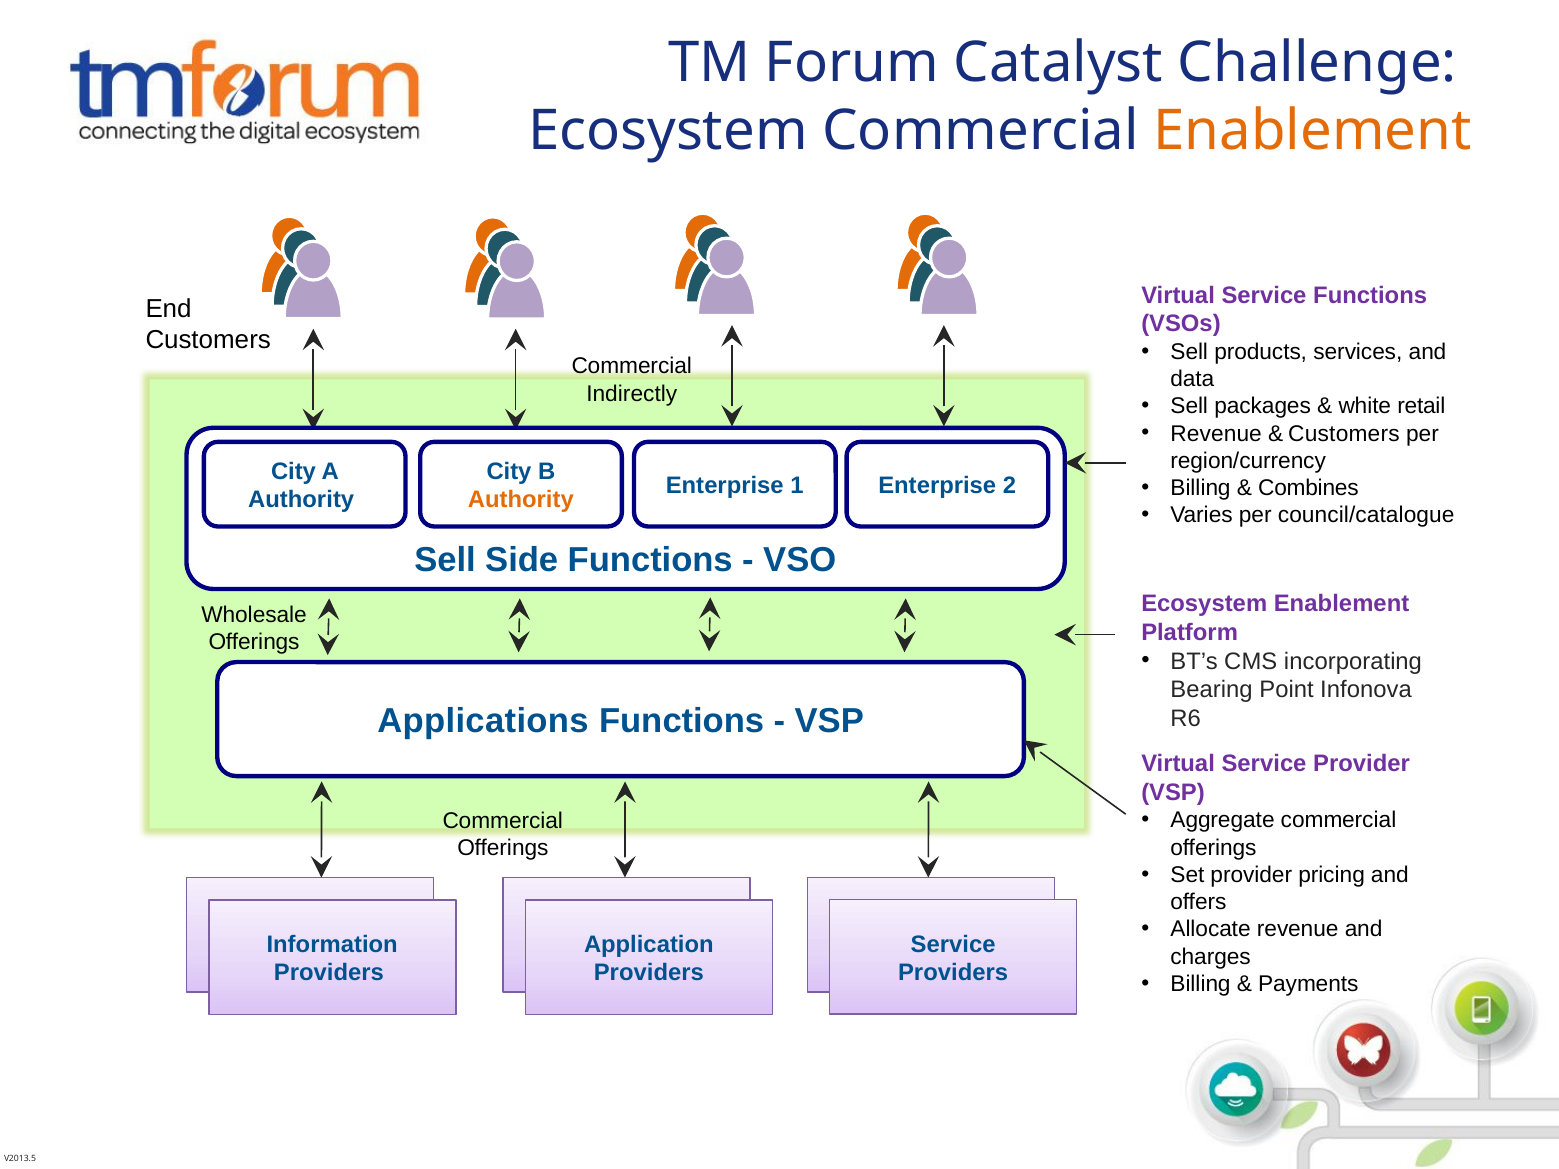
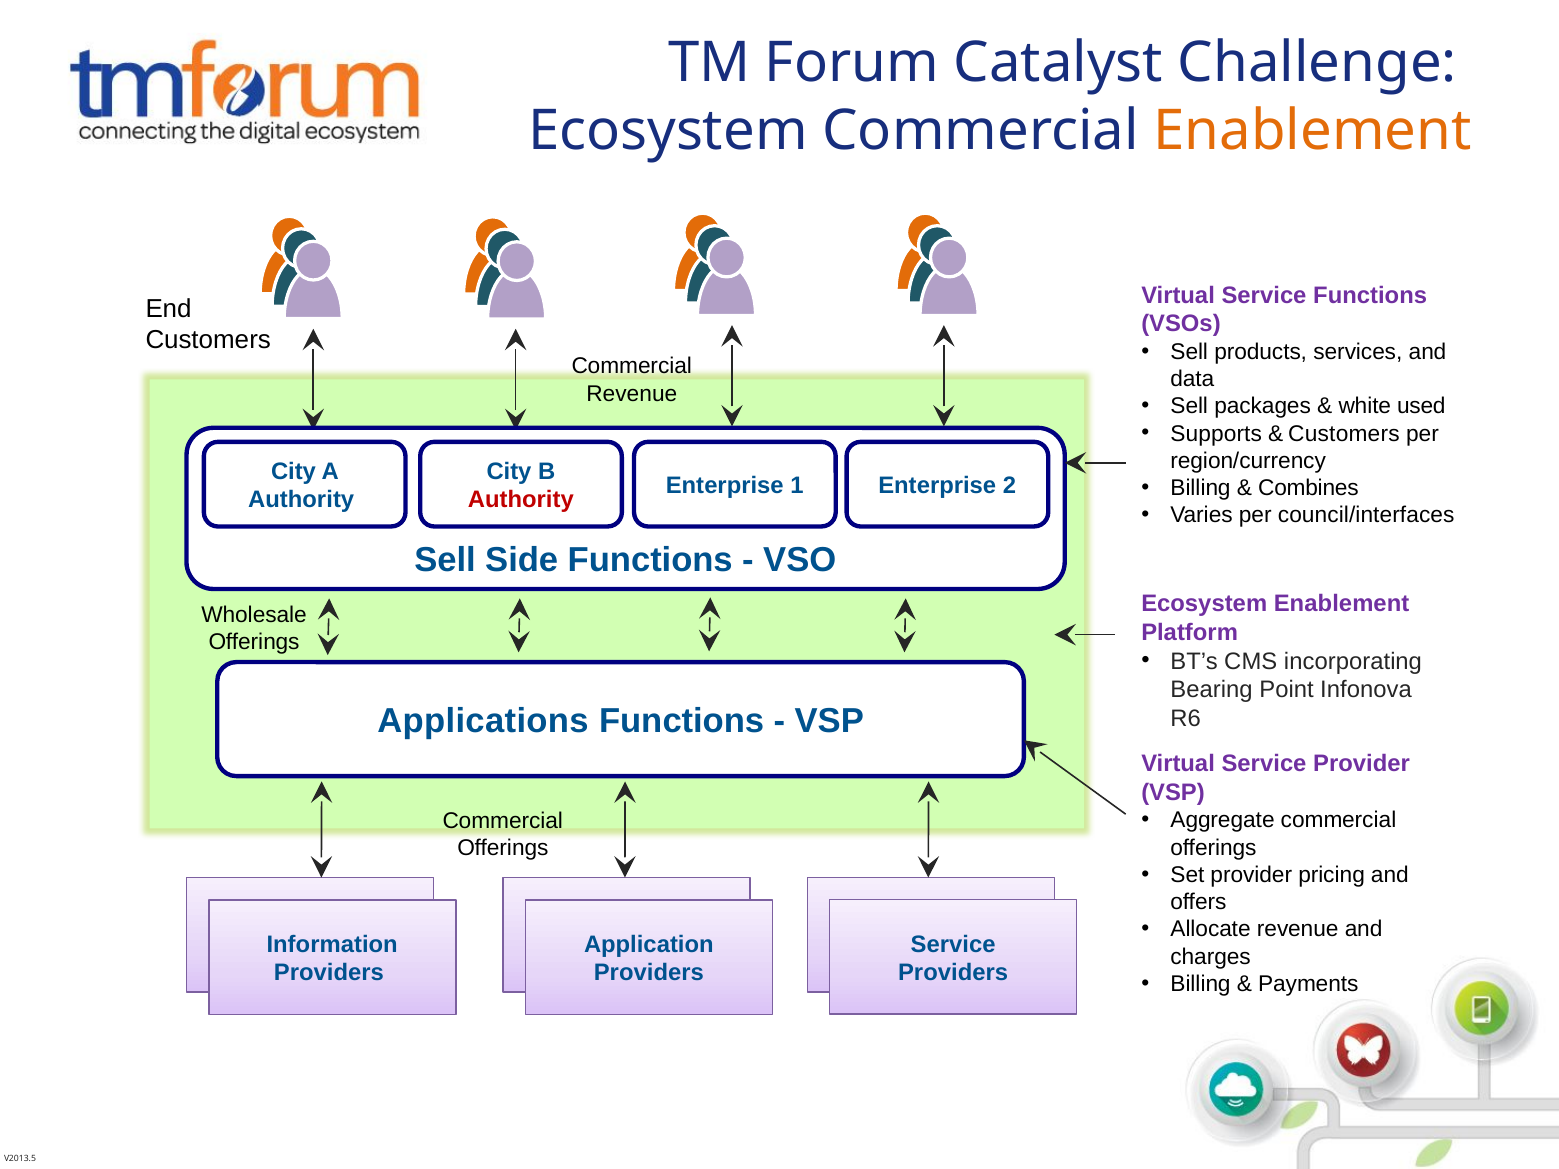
Indirectly at (632, 394): Indirectly -> Revenue
retail: retail -> used
Revenue at (1216, 434): Revenue -> Supports
Authority at (521, 500) colour: orange -> red
council/catalogue: council/catalogue -> council/interfaces
